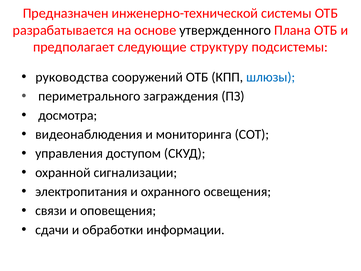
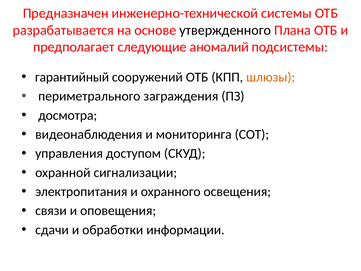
структуру: структуру -> аномалий
руководства: руководства -> гарантийный
шлюзы colour: blue -> orange
